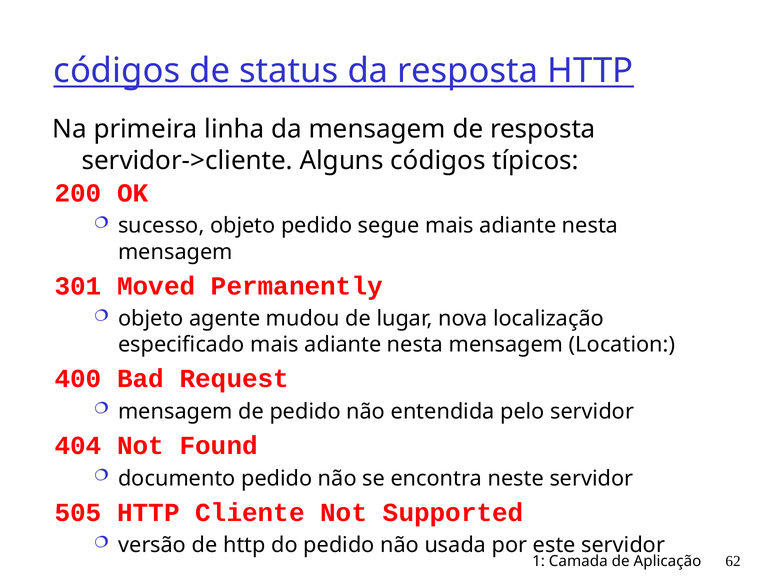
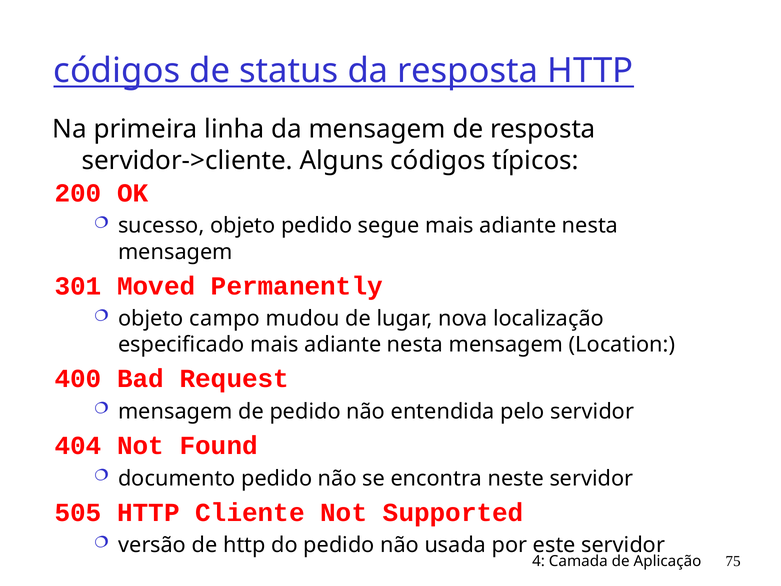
agente: agente -> campo
1: 1 -> 4
62: 62 -> 75
